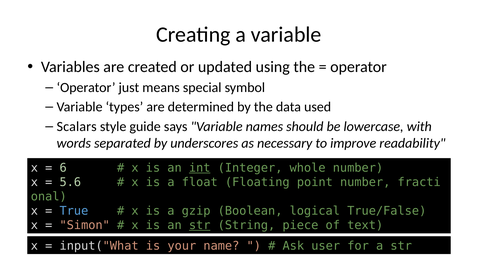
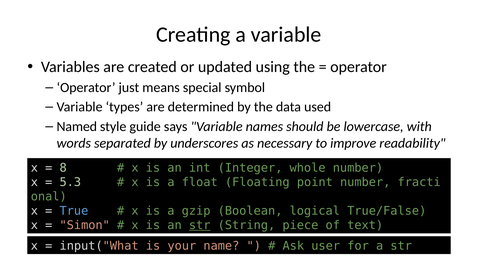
Scalars: Scalars -> Named
6: 6 -> 8
int underline: present -> none
5.6: 5.6 -> 5.3
